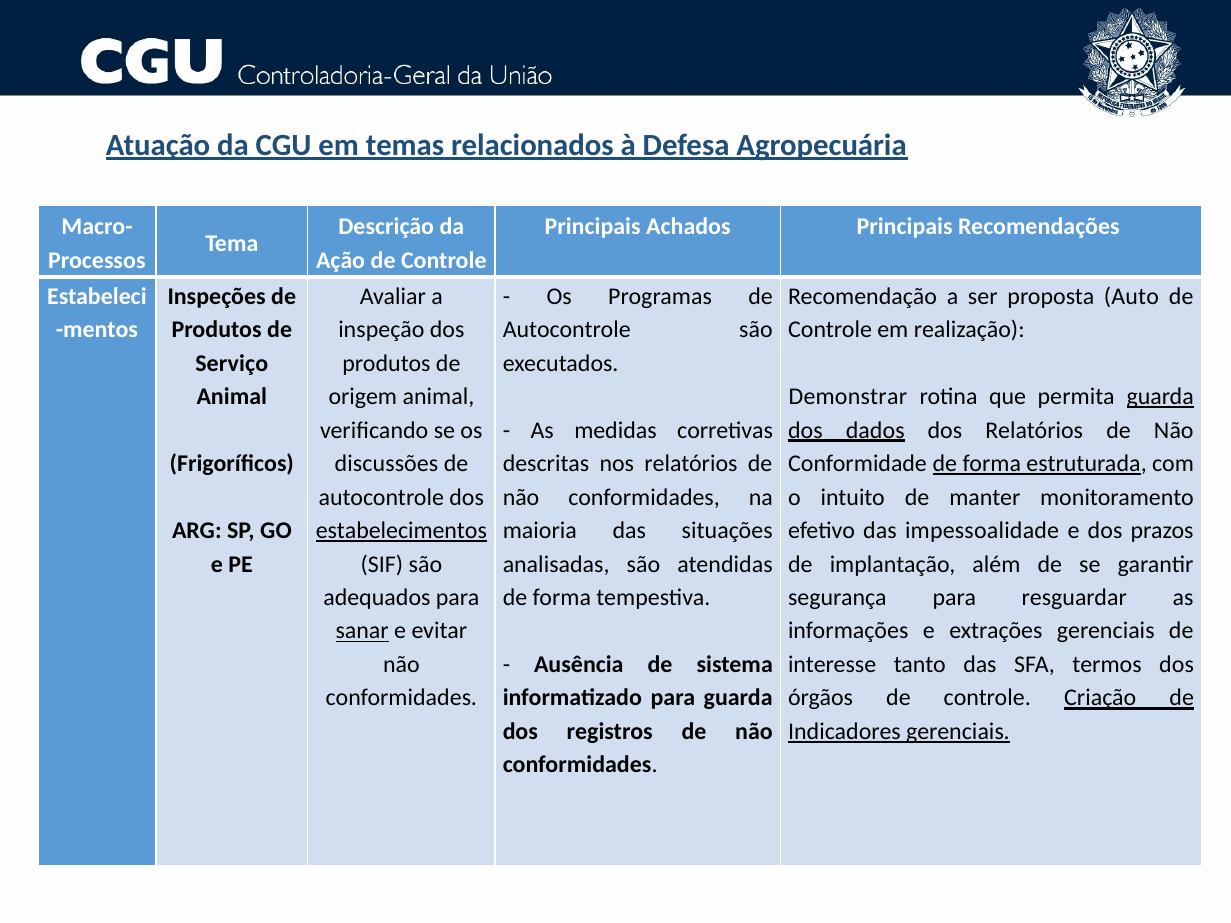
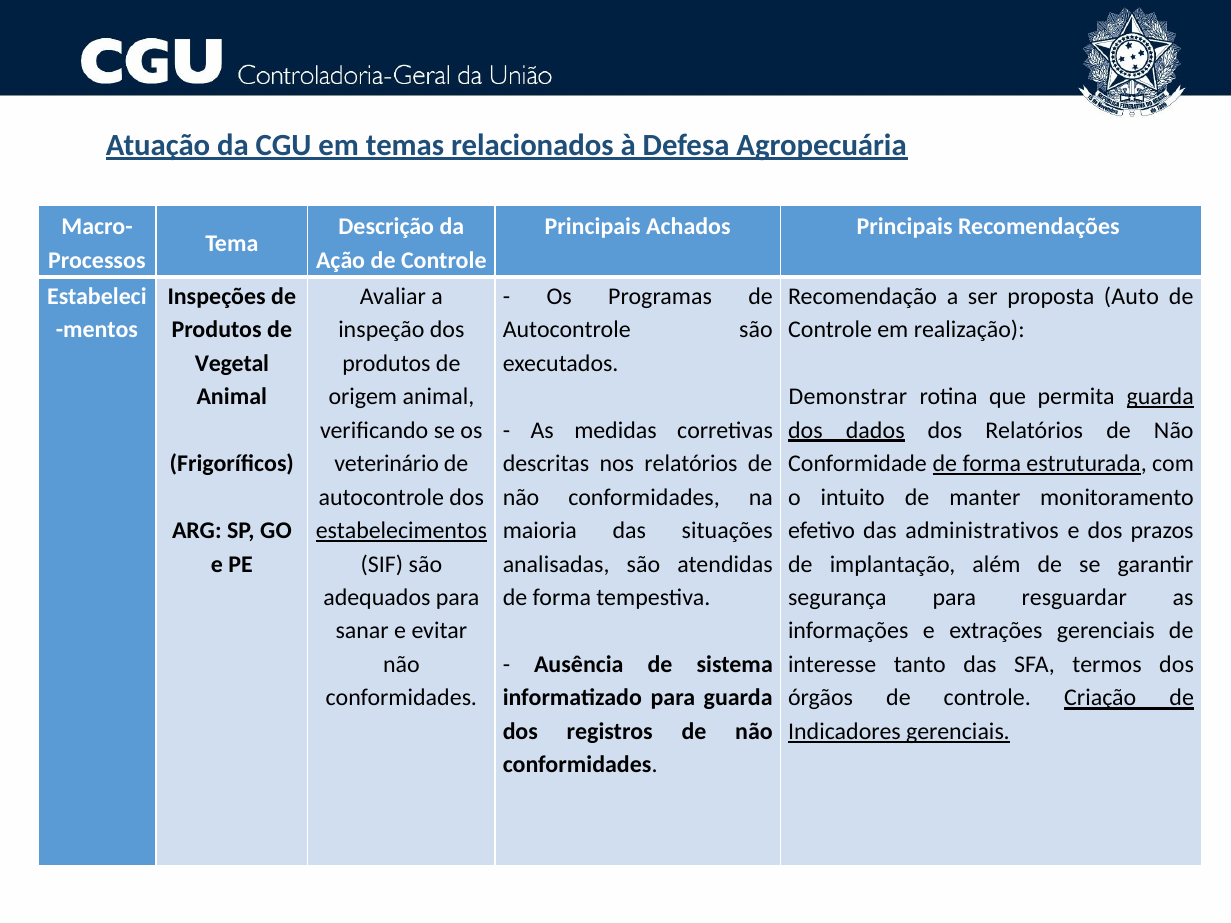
Serviço: Serviço -> Vegetal
discussões: discussões -> veterinário
impessoalidade: impessoalidade -> administrativos
sanar underline: present -> none
